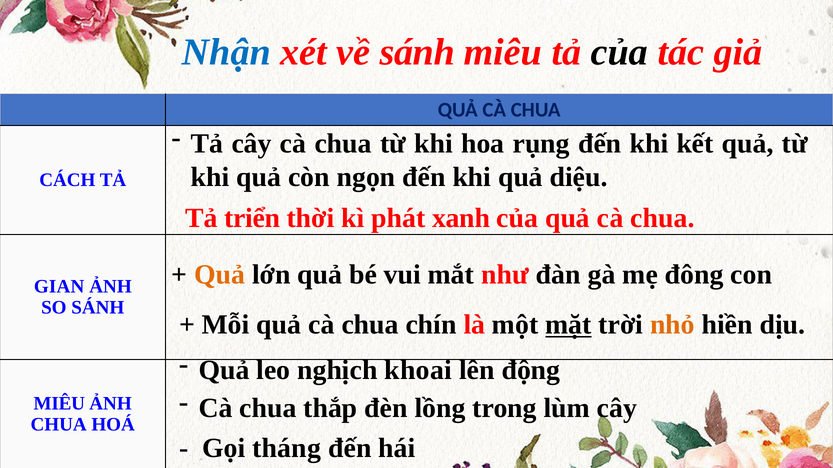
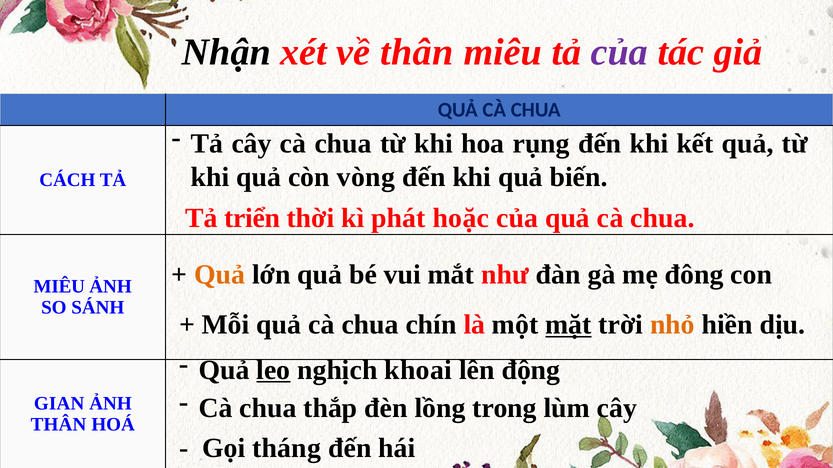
Nhận colour: blue -> black
về sánh: sánh -> thân
của at (619, 52) colour: black -> purple
ngọn: ngọn -> vòng
diệu: diệu -> biến
xanh: xanh -> hoặc
GIAN at (59, 287): GIAN -> MIÊU
leo underline: none -> present
MIÊU at (59, 404): MIÊU -> GIAN
CHUA at (59, 425): CHUA -> THÂN
